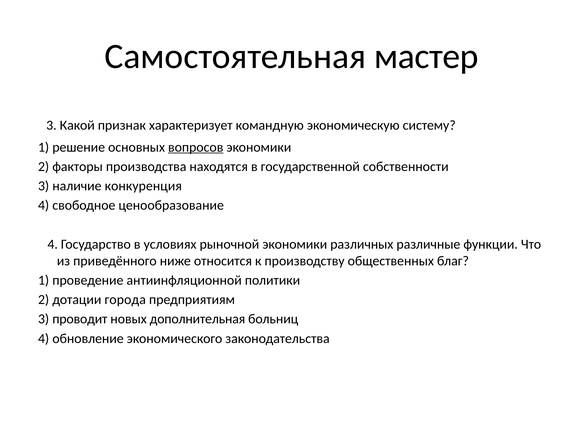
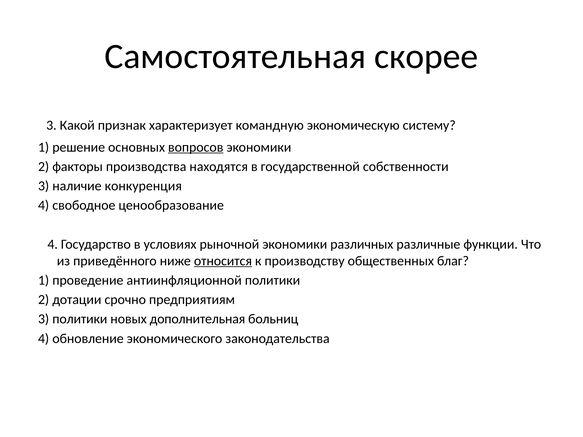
мастер: мастер -> скорее
относится underline: none -> present
города: города -> срочно
3 проводит: проводит -> политики
